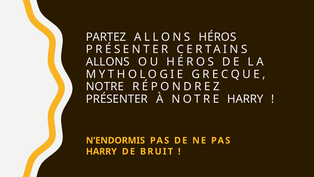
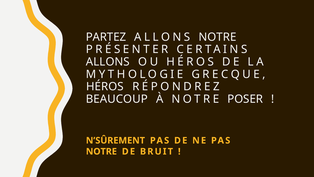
ALLONS HÉROS: HÉROS -> NOTRE
NOTRE at (105, 86): NOTRE -> HÉROS
PRÉSENTER at (117, 99): PRÉSENTER -> BEAUCOUP
NOTRE HARRY: HARRY -> POSER
N’ENDORMIS: N’ENDORMIS -> N’SÛREMENT
HARRY at (101, 151): HARRY -> NOTRE
